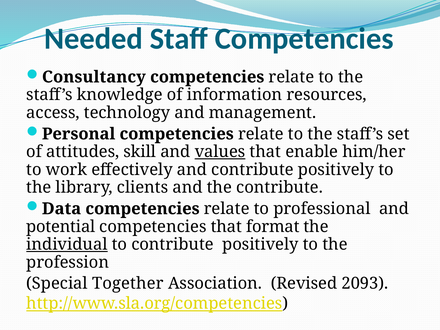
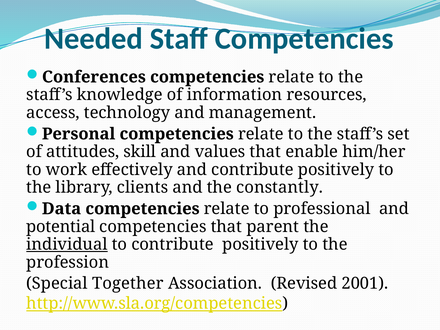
Consultancy: Consultancy -> Conferences
values underline: present -> none
the contribute: contribute -> constantly
format: format -> parent
2093: 2093 -> 2001
